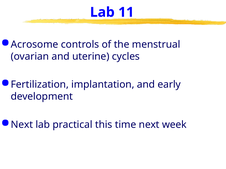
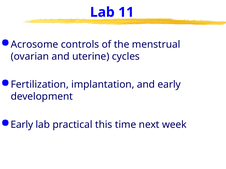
Next at (22, 125): Next -> Early
